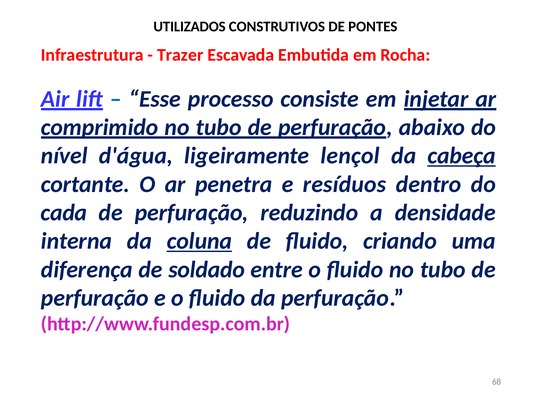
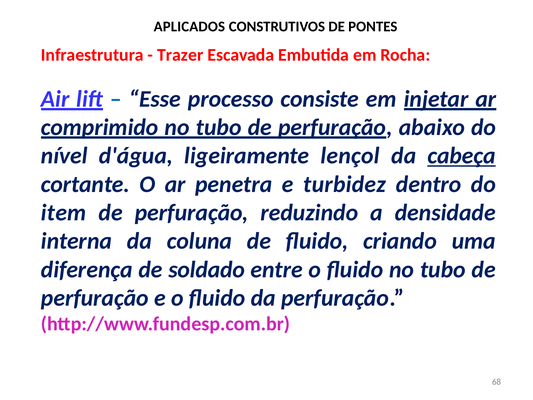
UTILIZADOS: UTILIZADOS -> APLICADOS
resíduos: resíduos -> turbidez
cada: cada -> item
coluna underline: present -> none
